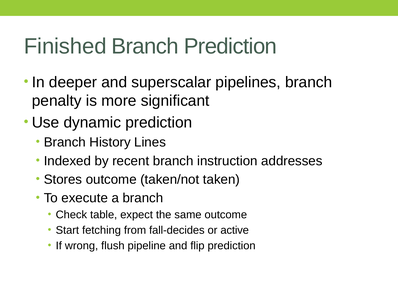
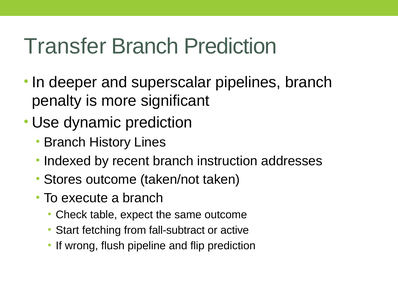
Finished: Finished -> Transfer
fall-decides: fall-decides -> fall-subtract
